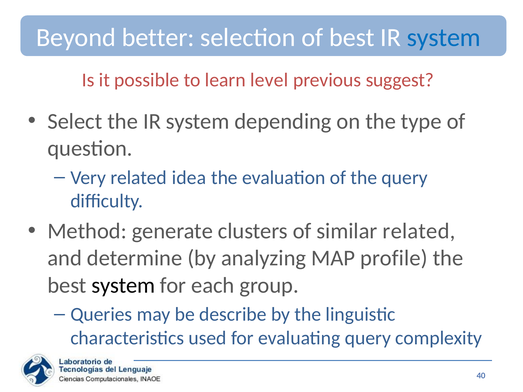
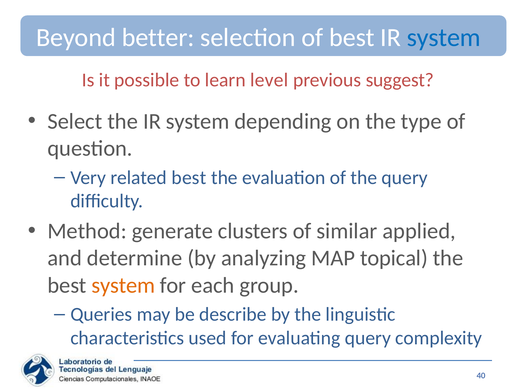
related idea: idea -> best
similar related: related -> applied
profile: profile -> topical
system at (123, 285) colour: black -> orange
